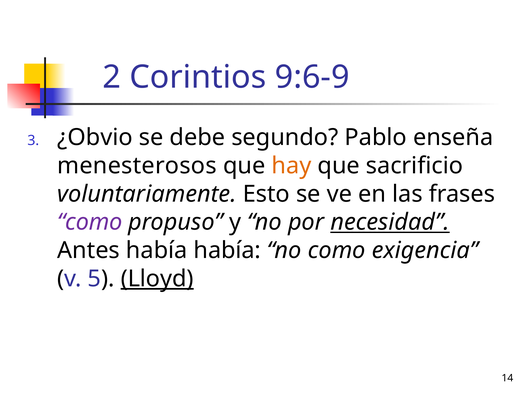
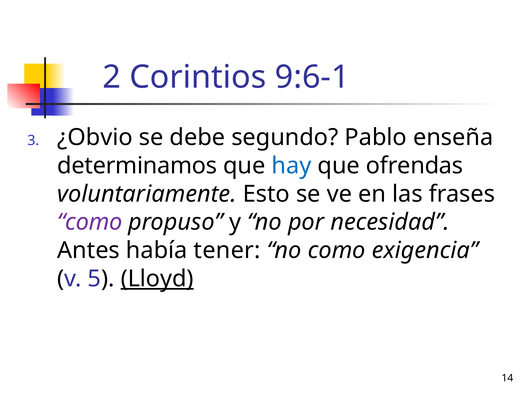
9:6-9: 9:6-9 -> 9:6-1
menesterosos: menesterosos -> determinamos
hay colour: orange -> blue
sacrificio: sacrificio -> ofrendas
necesidad underline: present -> none
había había: había -> tener
